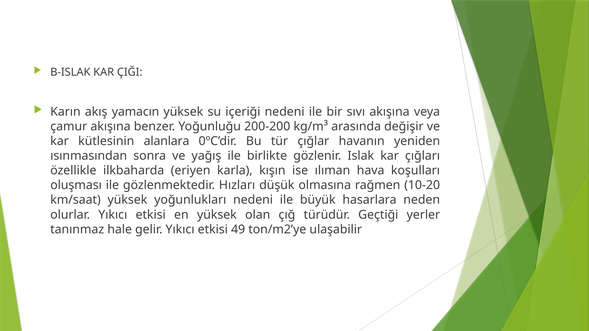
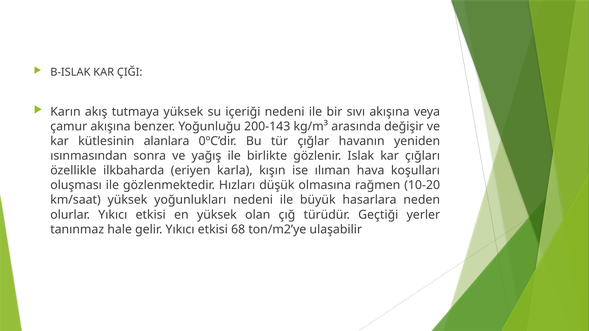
yamacın: yamacın -> tutmaya
200-200: 200-200 -> 200-143
49: 49 -> 68
